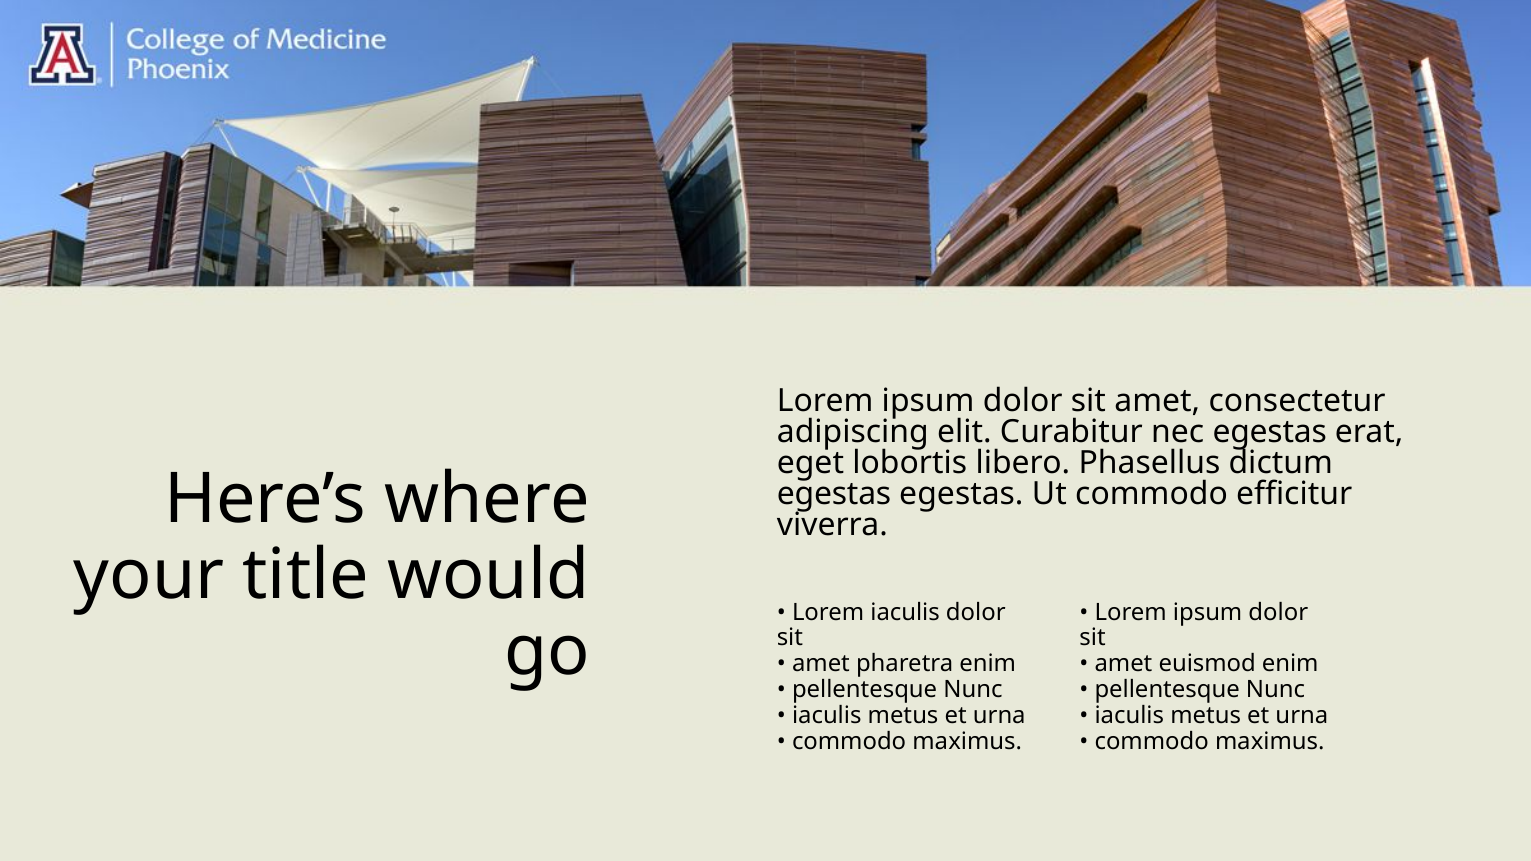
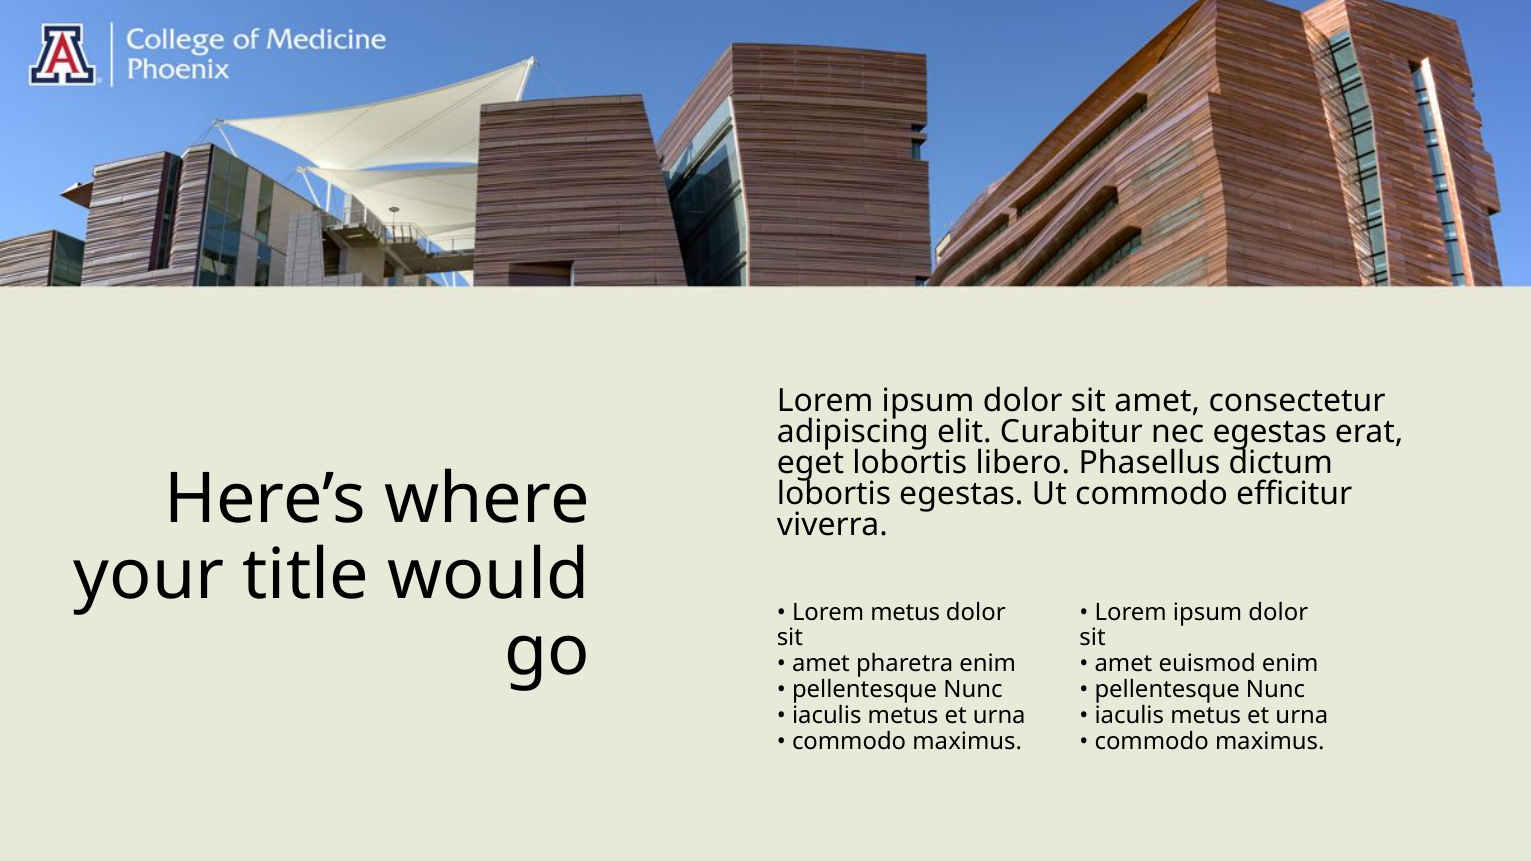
egestas at (834, 494): egestas -> lobortis
Lorem iaculis: iaculis -> metus
